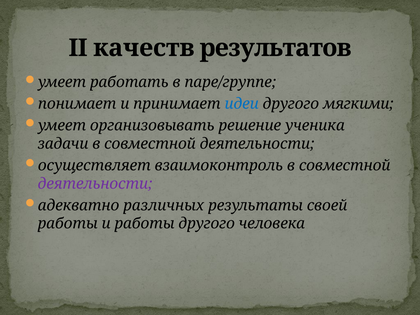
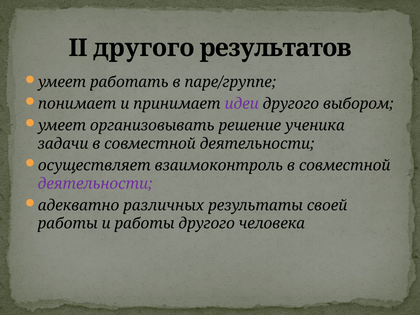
II качеств: качеств -> другого
идеи colour: blue -> purple
мягкими: мягкими -> выбором
